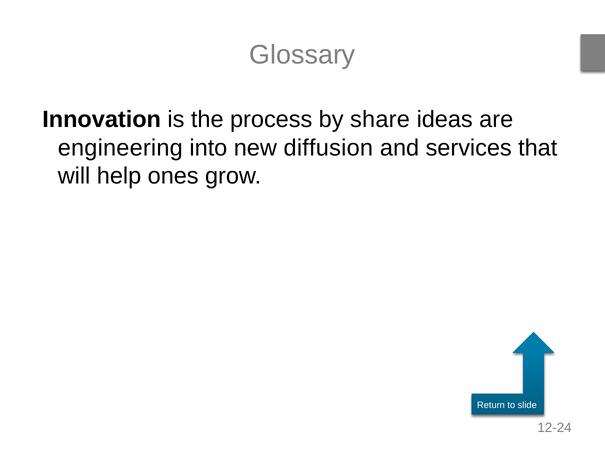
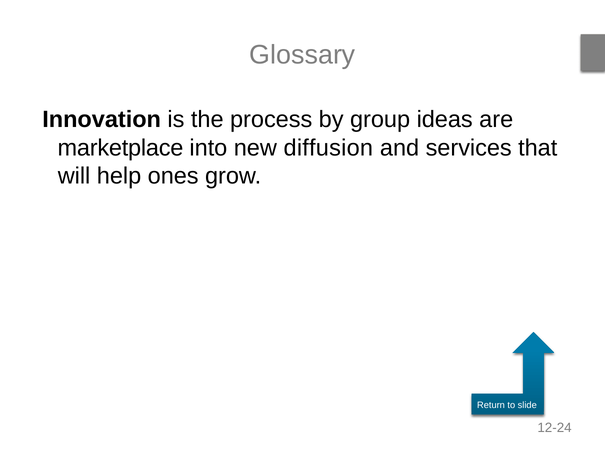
share: share -> group
engineering: engineering -> marketplace
